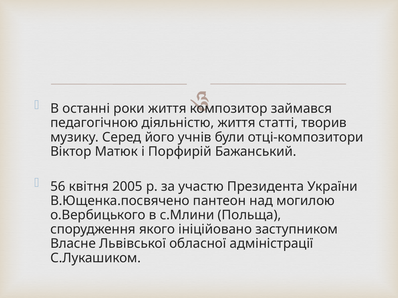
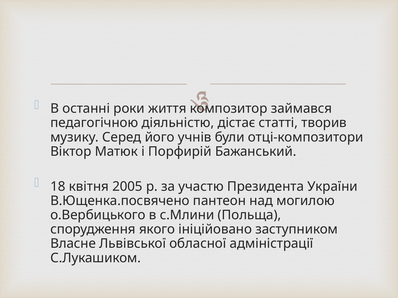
діяльністю життя: життя -> дістає
56: 56 -> 18
